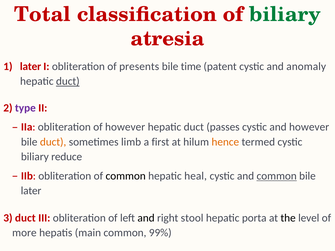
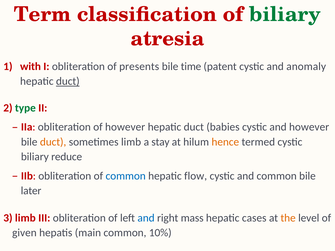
Total: Total -> Term
later at (31, 67): later -> with
type colour: purple -> green
passes: passes -> babies
first: first -> stay
common at (126, 176) colour: black -> blue
heal: heal -> flow
common at (277, 176) underline: present -> none
3 duct: duct -> limb
and at (146, 218) colour: black -> blue
stool: stool -> mass
porta: porta -> cases
the colour: black -> orange
more: more -> given
99%: 99% -> 10%
